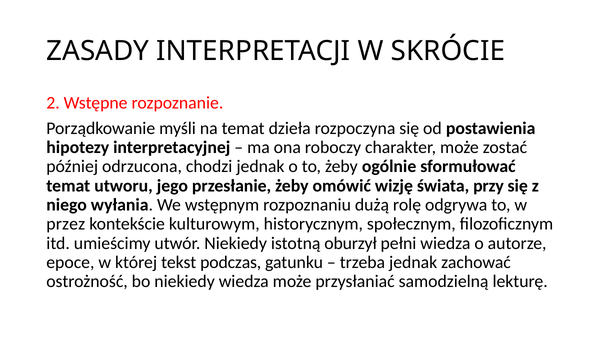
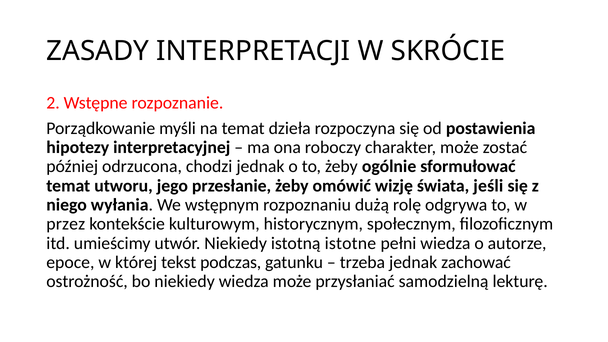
przy: przy -> jeśli
oburzył: oburzył -> istotne
